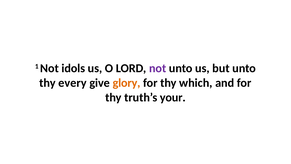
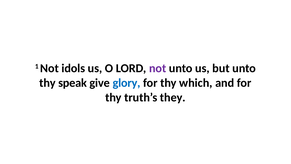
every: every -> speak
glory colour: orange -> blue
your: your -> they
